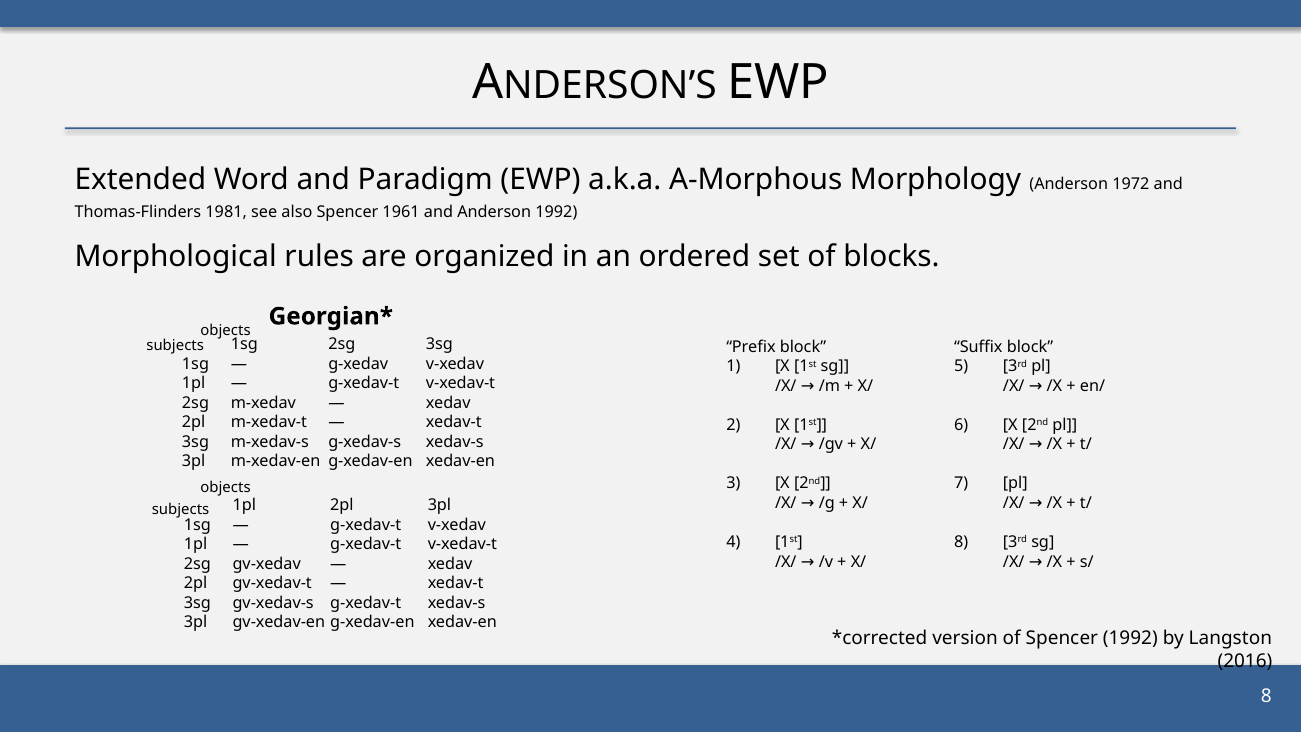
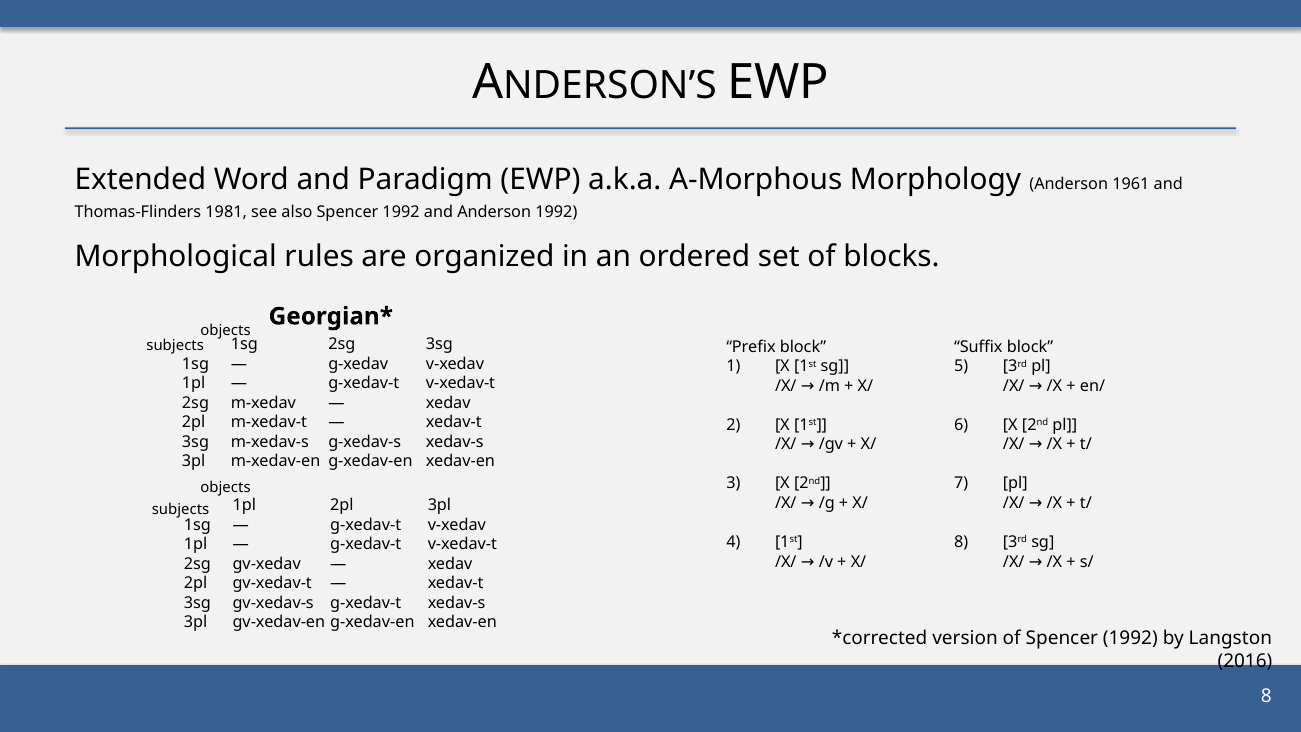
1972: 1972 -> 1961
also Spencer 1961: 1961 -> 1992
